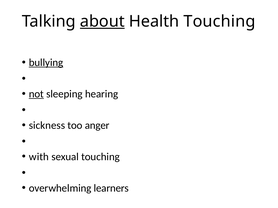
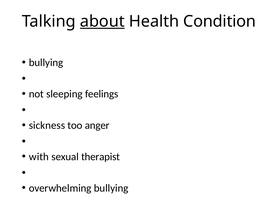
Health Touching: Touching -> Condition
bullying at (46, 63) underline: present -> none
not underline: present -> none
hearing: hearing -> feelings
sexual touching: touching -> therapist
overwhelming learners: learners -> bullying
